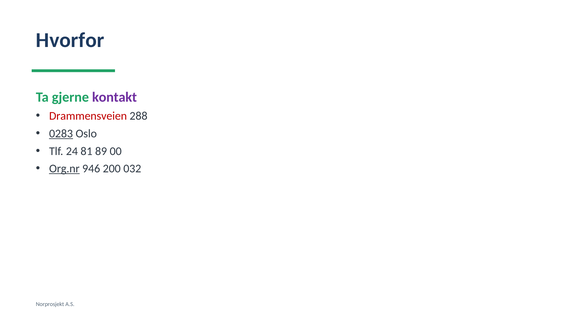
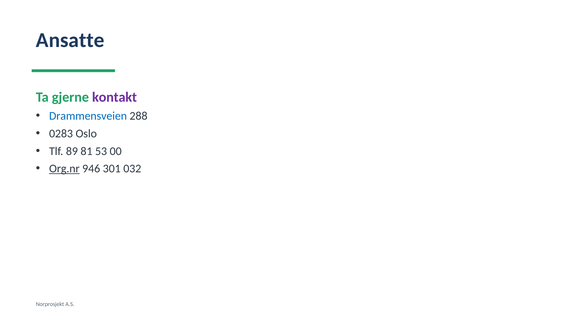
Hvorfor: Hvorfor -> Ansatte
Drammensveien colour: red -> blue
0283 underline: present -> none
24: 24 -> 89
89: 89 -> 53
200: 200 -> 301
